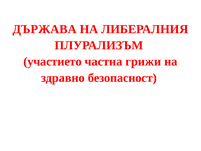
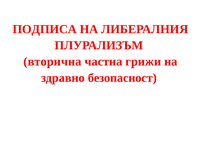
ДЪРЖАВА: ДЪРЖАВА -> ПОДПИСА
участието: участието -> вторична
